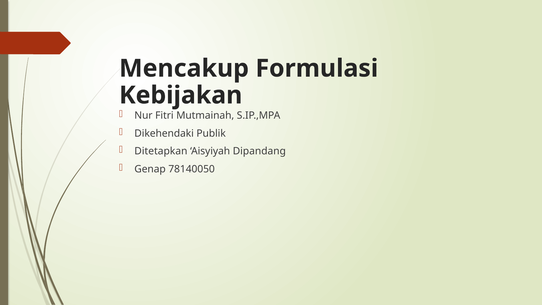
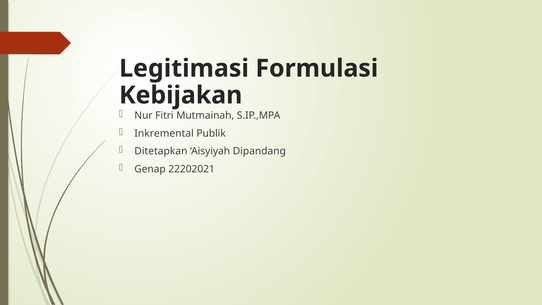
Mencakup: Mencakup -> Legitimasi
Dikehendaki: Dikehendaki -> Inkremental
78140050: 78140050 -> 22202021
